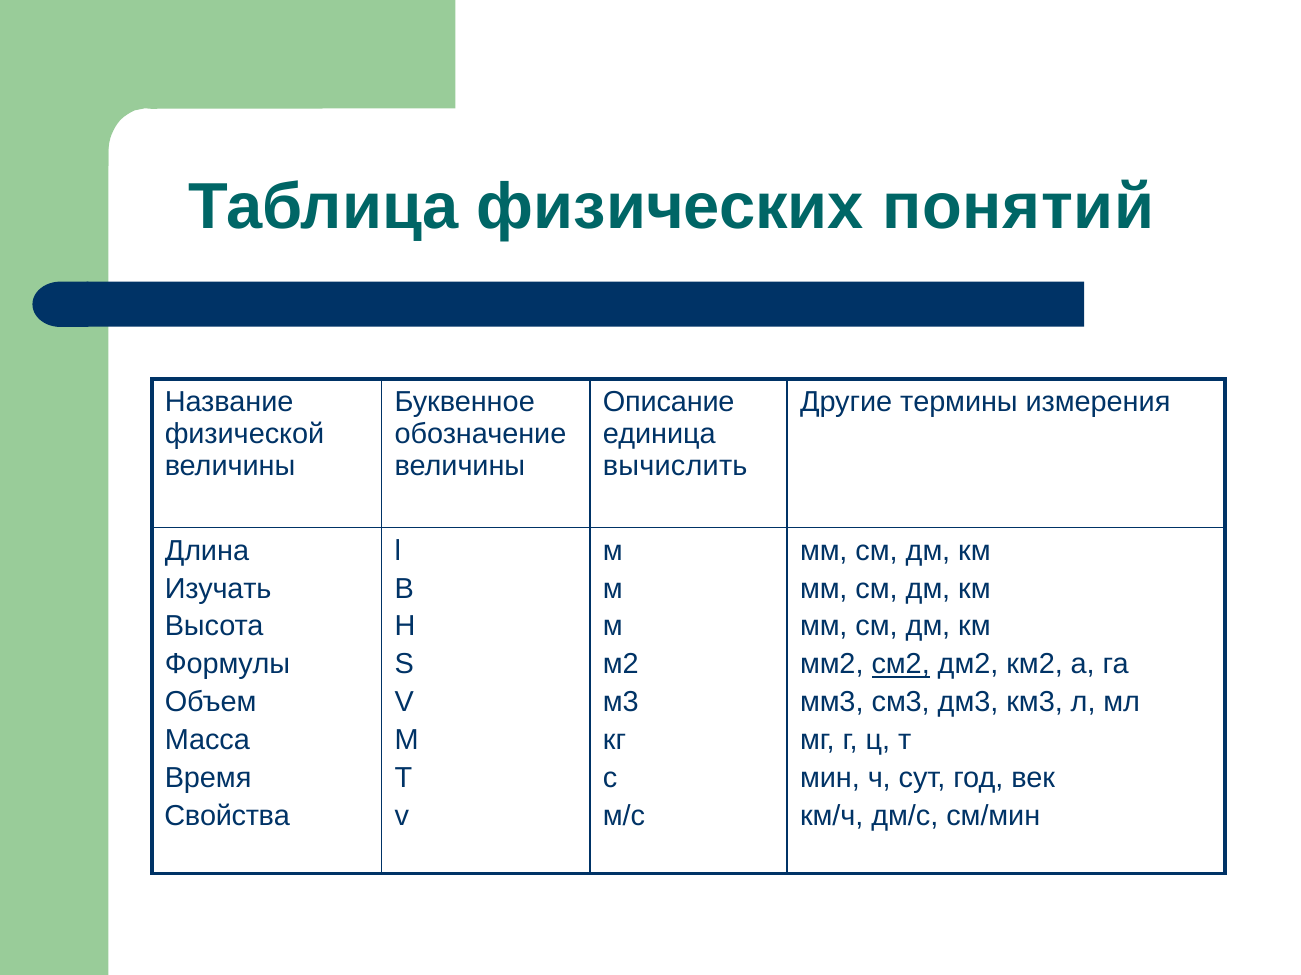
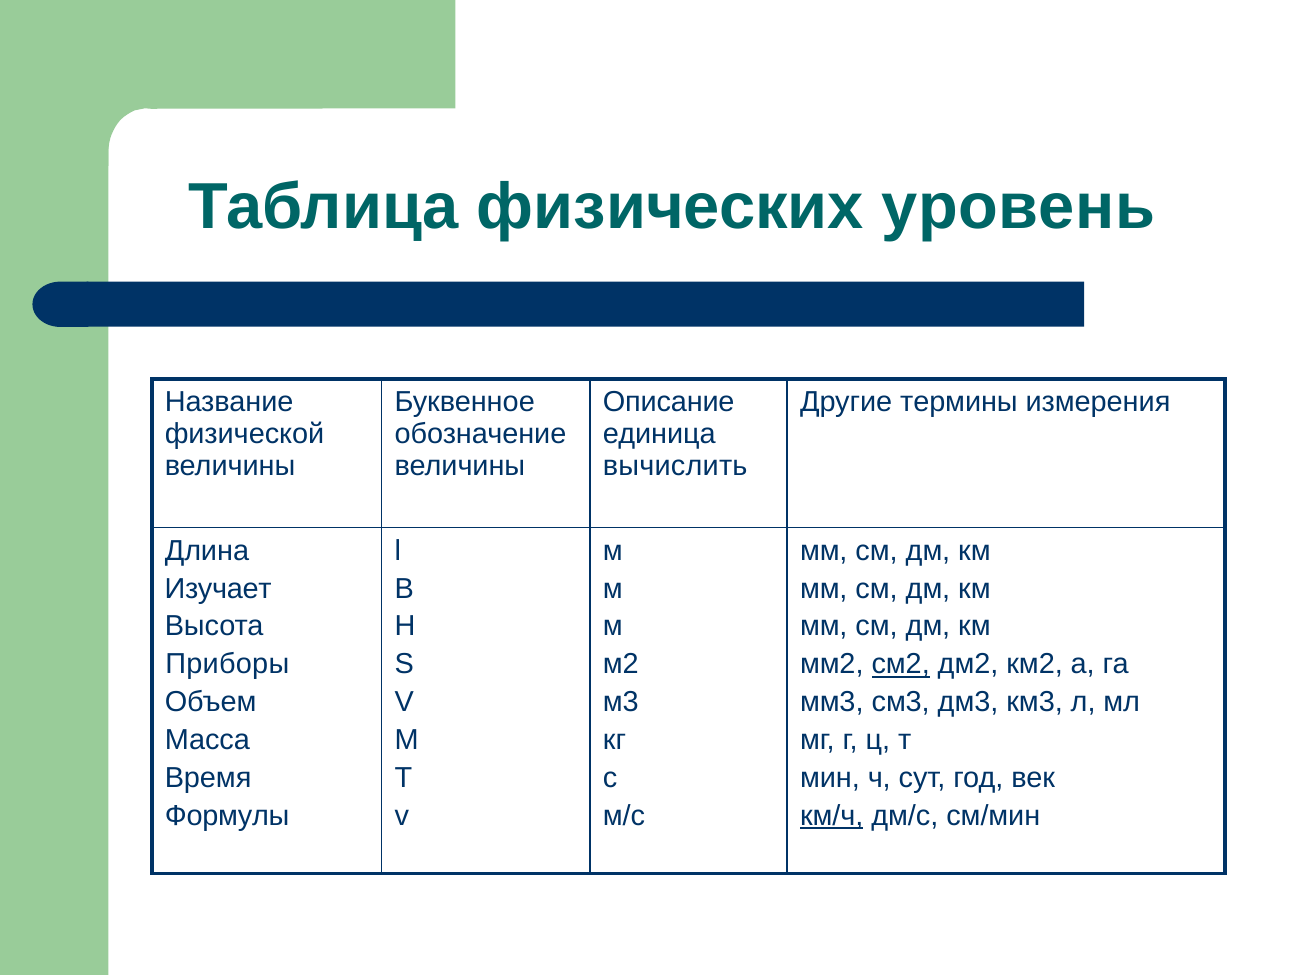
понятий: понятий -> уровень
Изучать: Изучать -> Изучает
Формулы: Формулы -> Приборы
Свойства: Свойства -> Формулы
км/ч underline: none -> present
